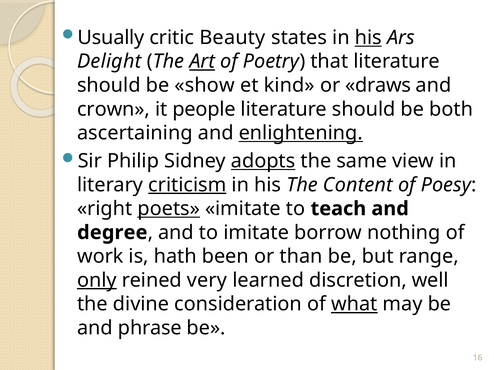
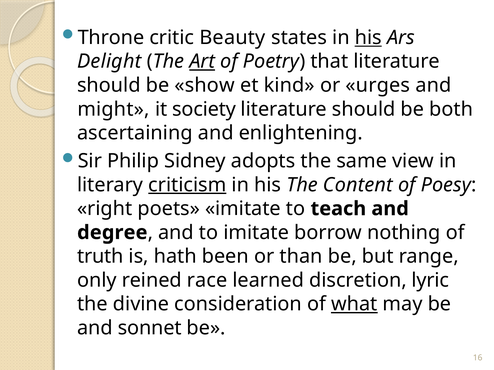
Usually: Usually -> Throne
draws: draws -> urges
crown: crown -> might
people: people -> society
enlightening underline: present -> none
adopts underline: present -> none
poets underline: present -> none
work: work -> truth
only underline: present -> none
very: very -> race
well: well -> lyric
phrase: phrase -> sonnet
